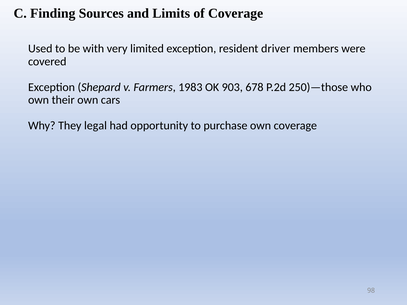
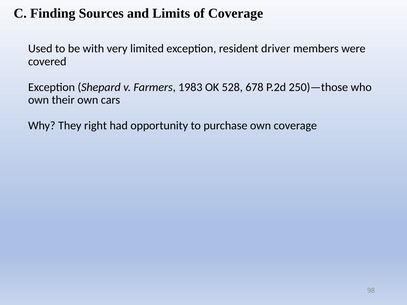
903: 903 -> 528
legal: legal -> right
